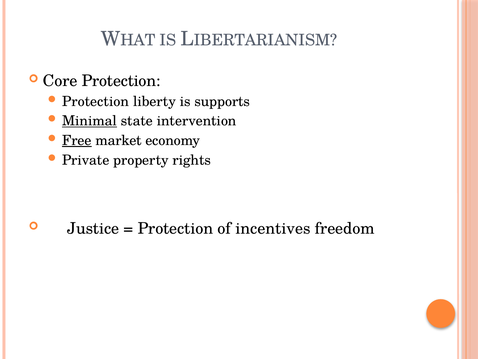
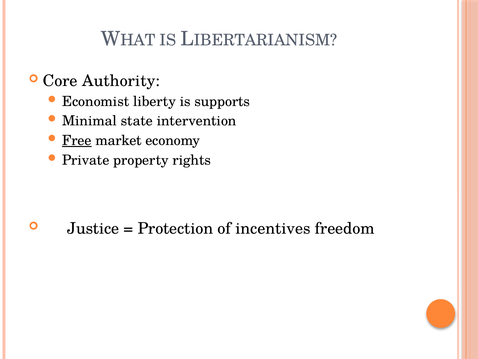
Core Protection: Protection -> Authority
Protection at (96, 101): Protection -> Economist
Minimal underline: present -> none
